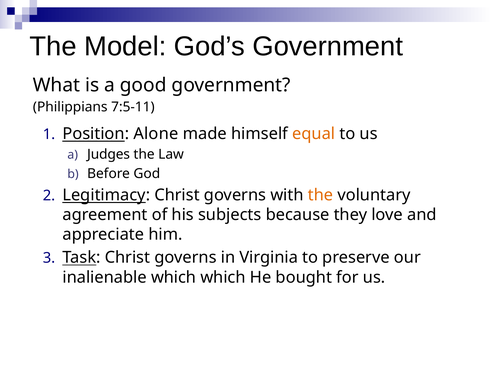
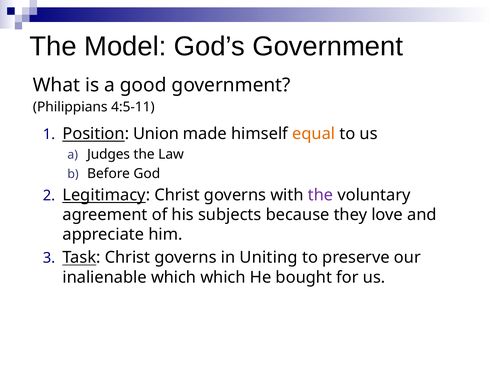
7:5-11: 7:5-11 -> 4:5-11
Alone: Alone -> Union
the at (320, 195) colour: orange -> purple
Virginia: Virginia -> Uniting
